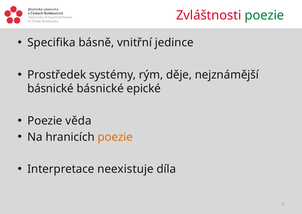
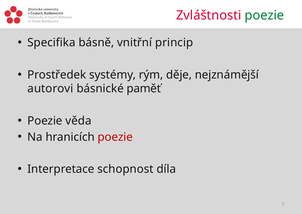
jedince: jedince -> princip
básnické at (51, 88): básnické -> autorovi
epické: epické -> paměť
poezie at (115, 137) colour: orange -> red
neexistuje: neexistuje -> schopnost
